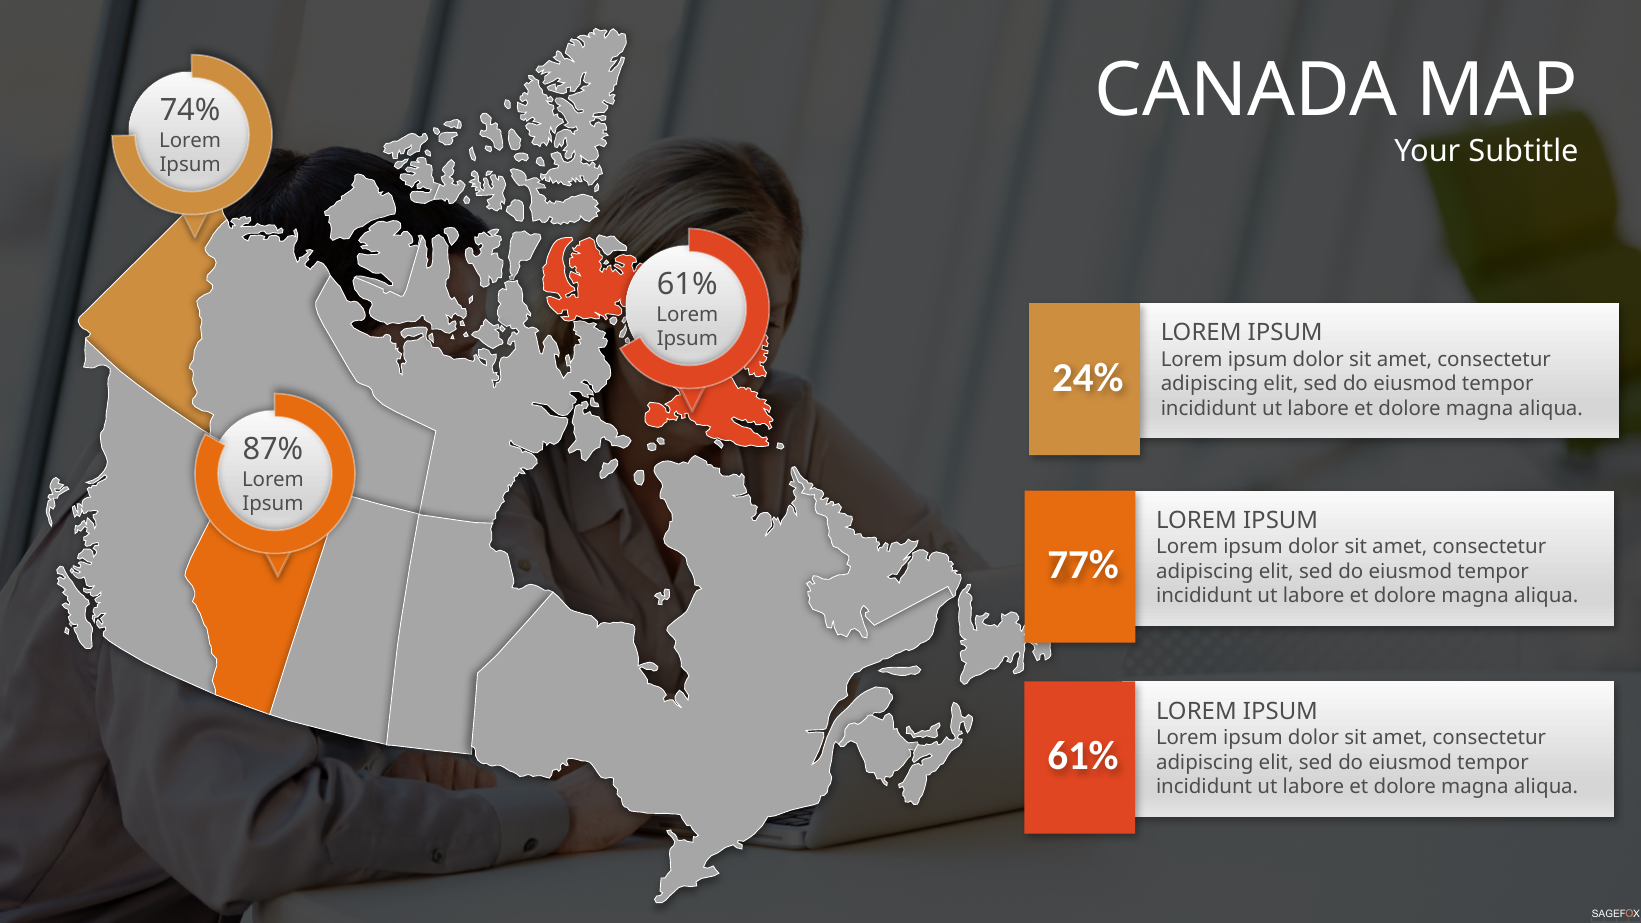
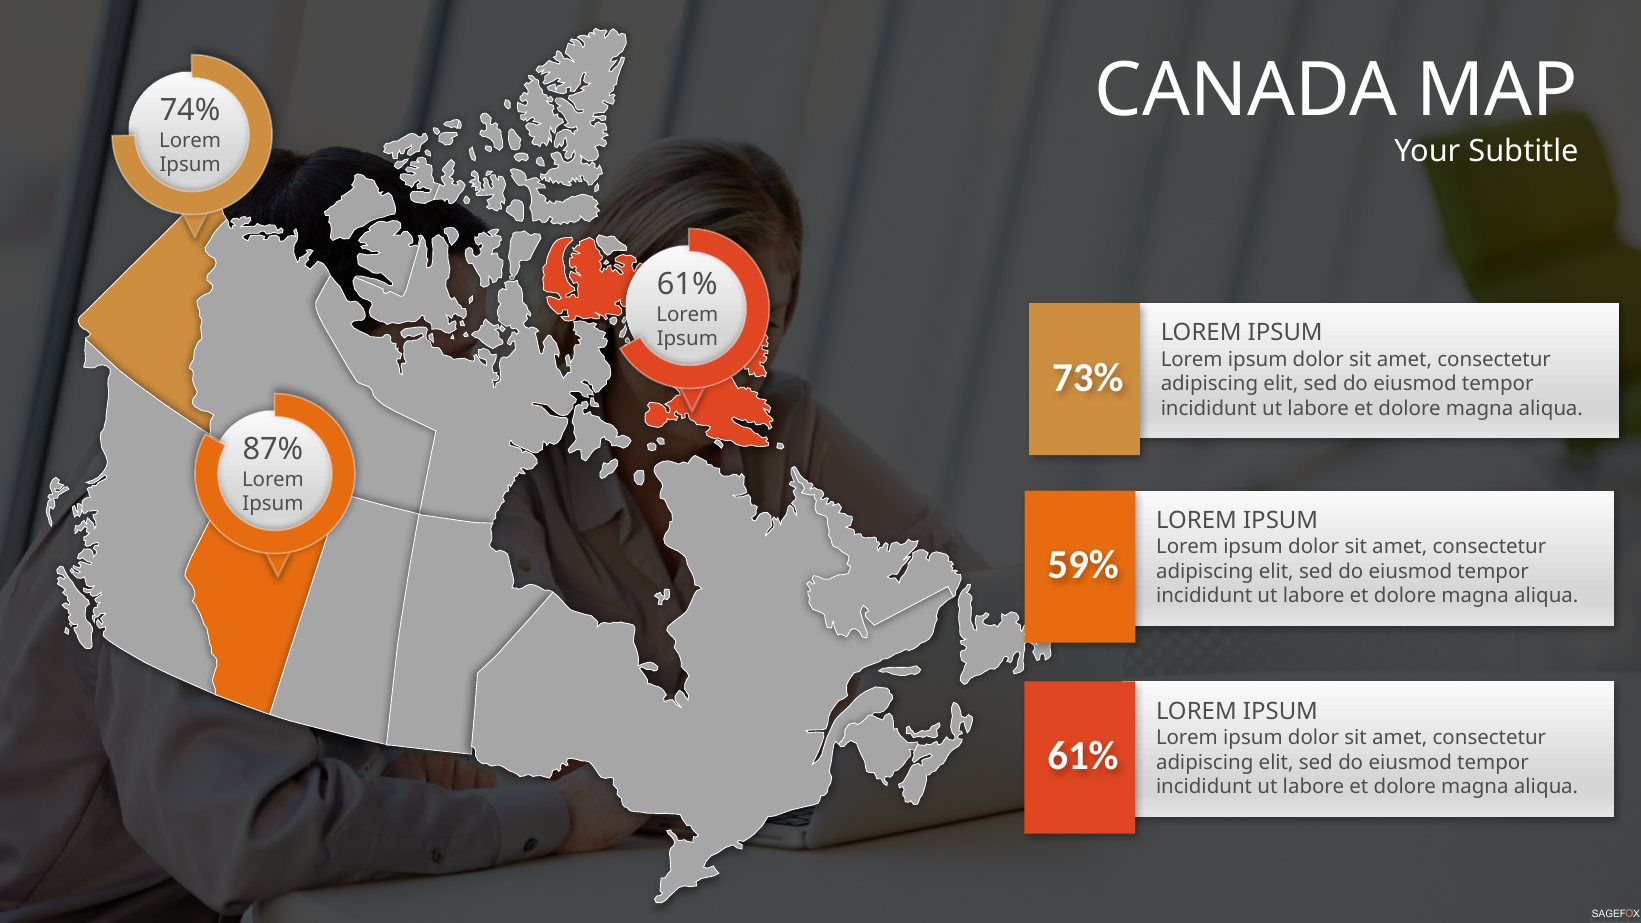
24%: 24% -> 73%
77%: 77% -> 59%
